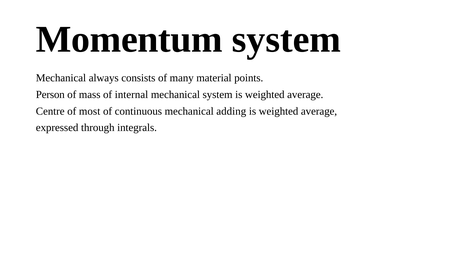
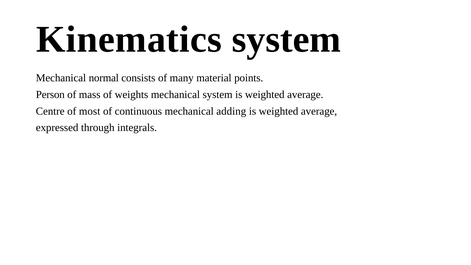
Momentum: Momentum -> Kinematics
always: always -> normal
internal: internal -> weights
